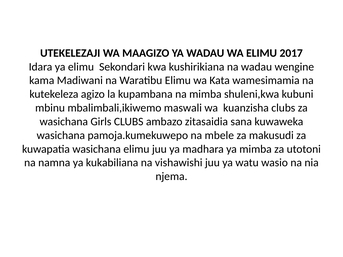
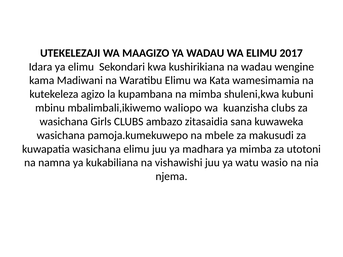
maswali: maswali -> waliopo
